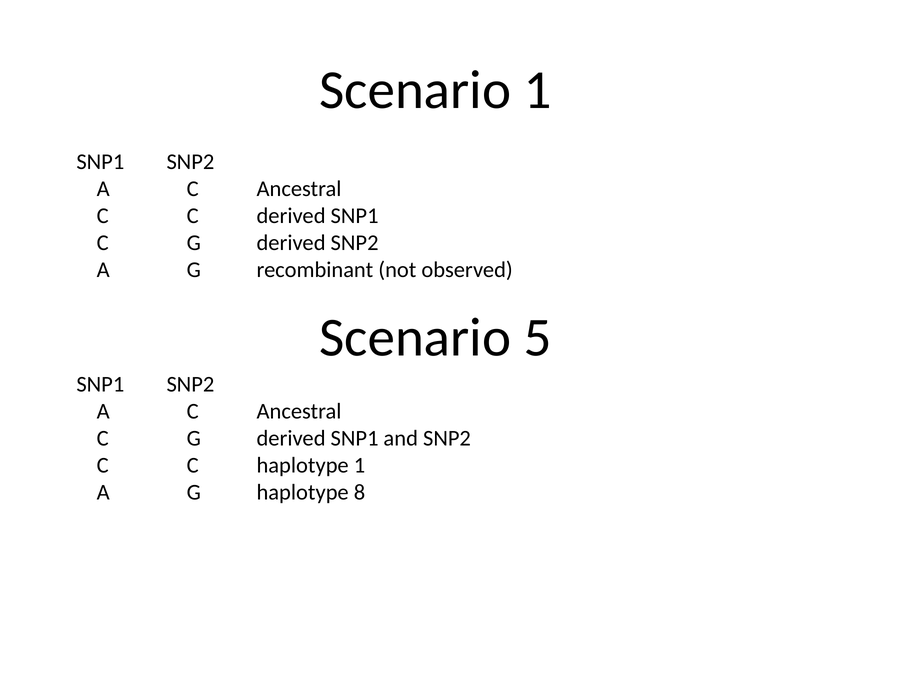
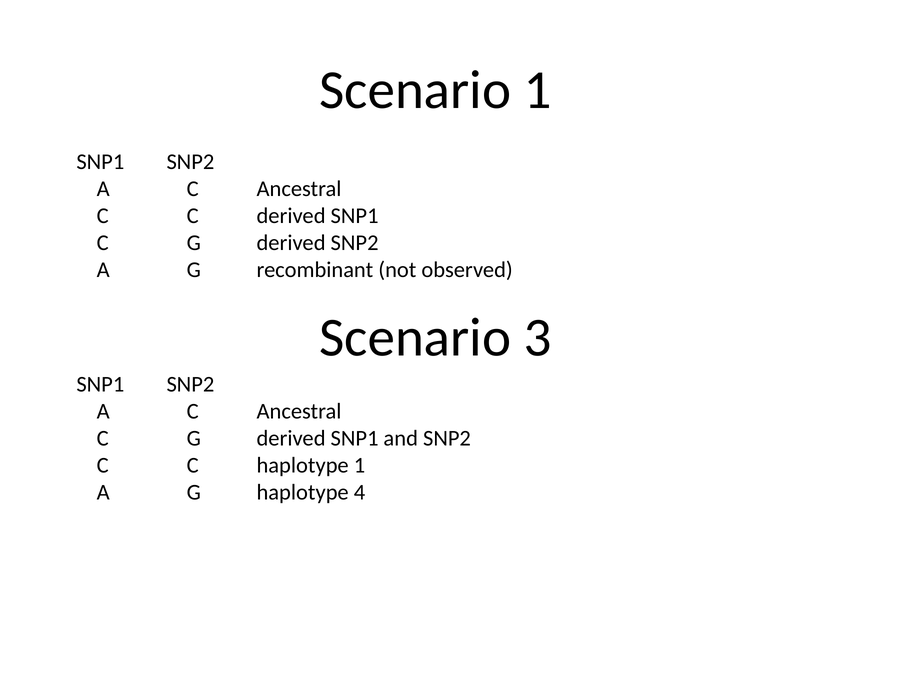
5: 5 -> 3
8: 8 -> 4
